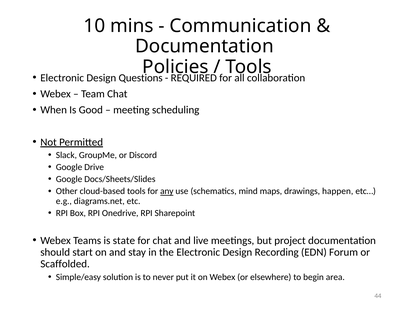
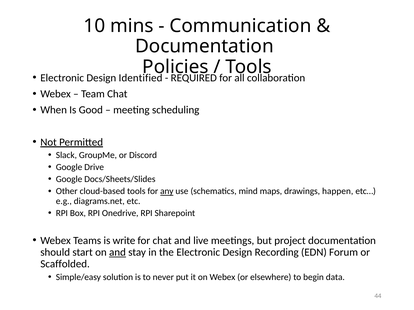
Questions: Questions -> Identified
state: state -> write
and at (118, 253) underline: none -> present
area: area -> data
